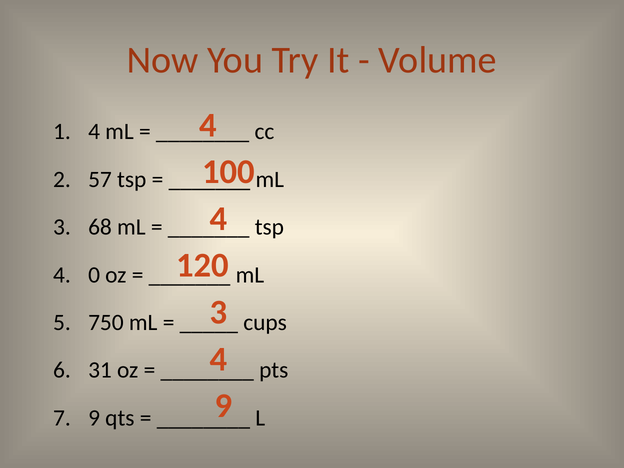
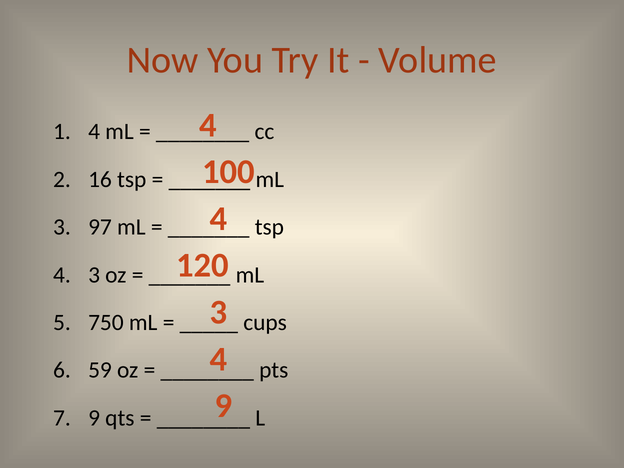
57: 57 -> 16
68: 68 -> 97
4 0: 0 -> 3
31: 31 -> 59
